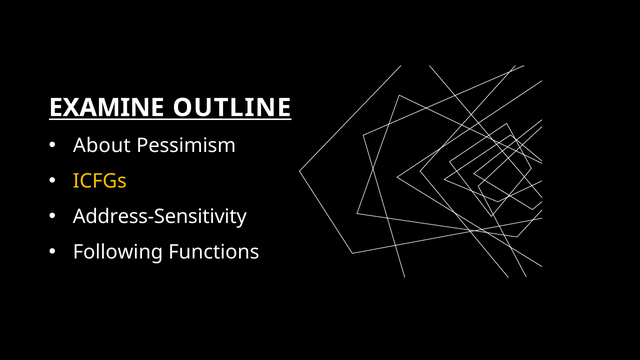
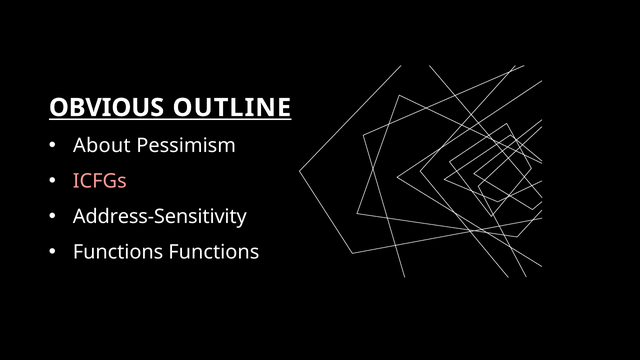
EXAMINE: EXAMINE -> OBVIOUS
ICFGs colour: yellow -> pink
Following at (118, 252): Following -> Functions
